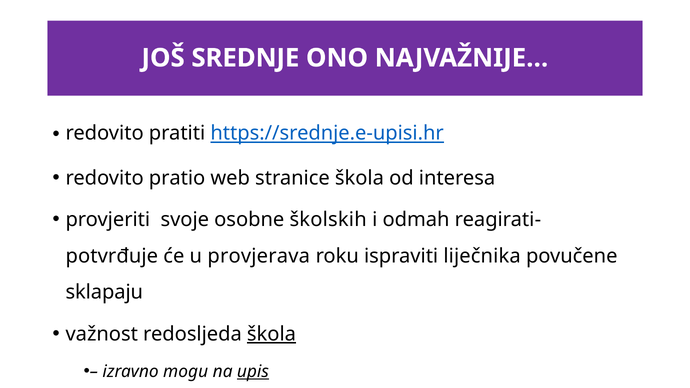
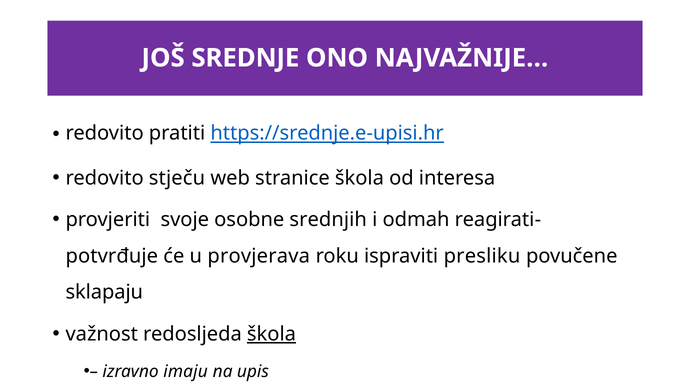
pratio: pratio -> stječu
školskih: školskih -> srednjih
liječnika: liječnika -> presliku
mogu: mogu -> imaju
upis underline: present -> none
